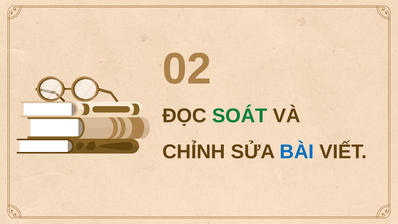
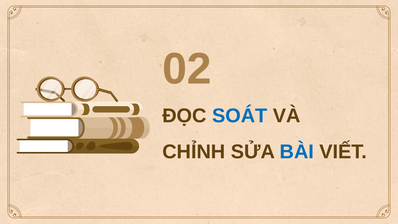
SOÁT colour: green -> blue
